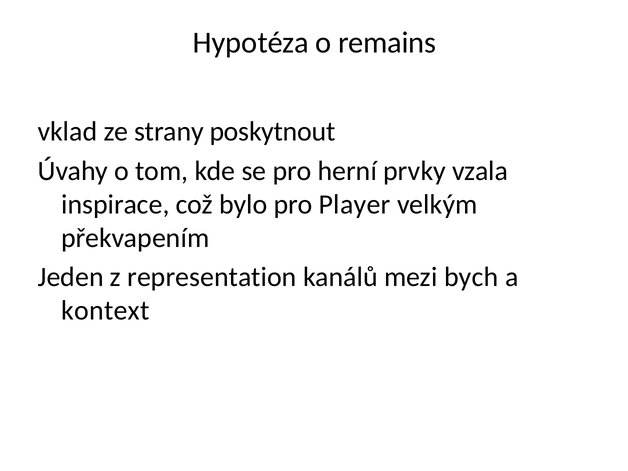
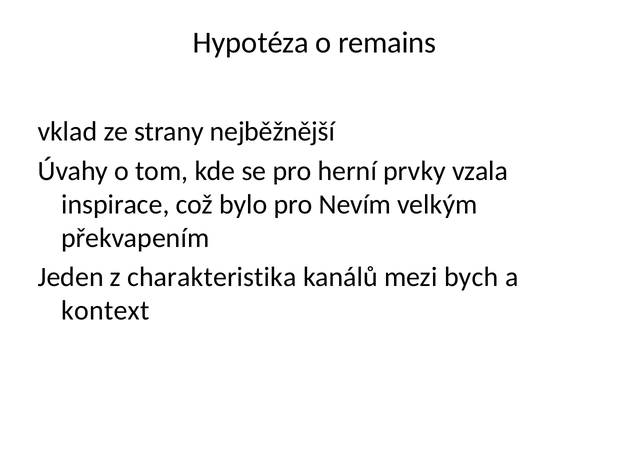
poskytnout: poskytnout -> nejběžnější
Player: Player -> Nevím
representation: representation -> charakteristika
